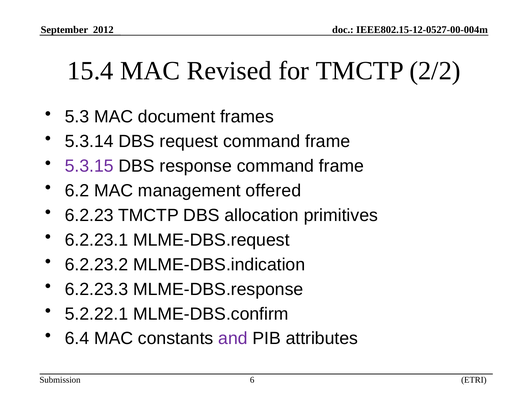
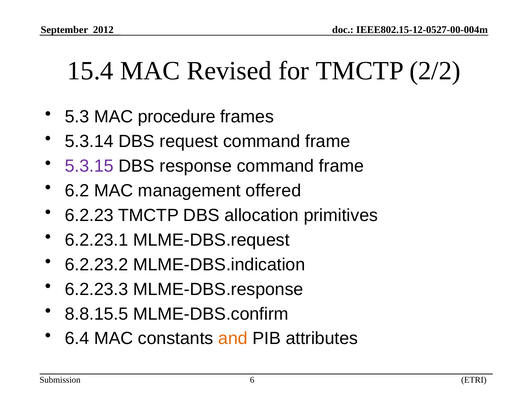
document: document -> procedure
5.2.22.1: 5.2.22.1 -> 8.8.15.5
and colour: purple -> orange
